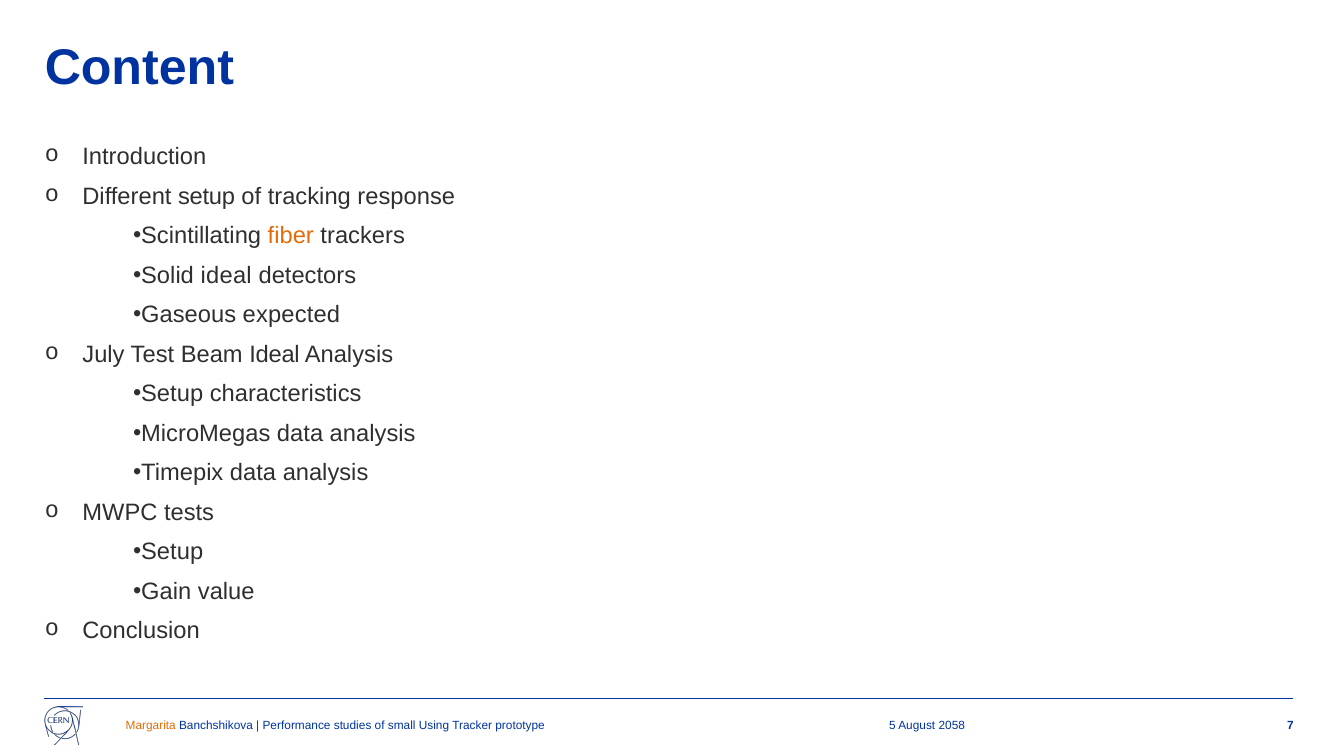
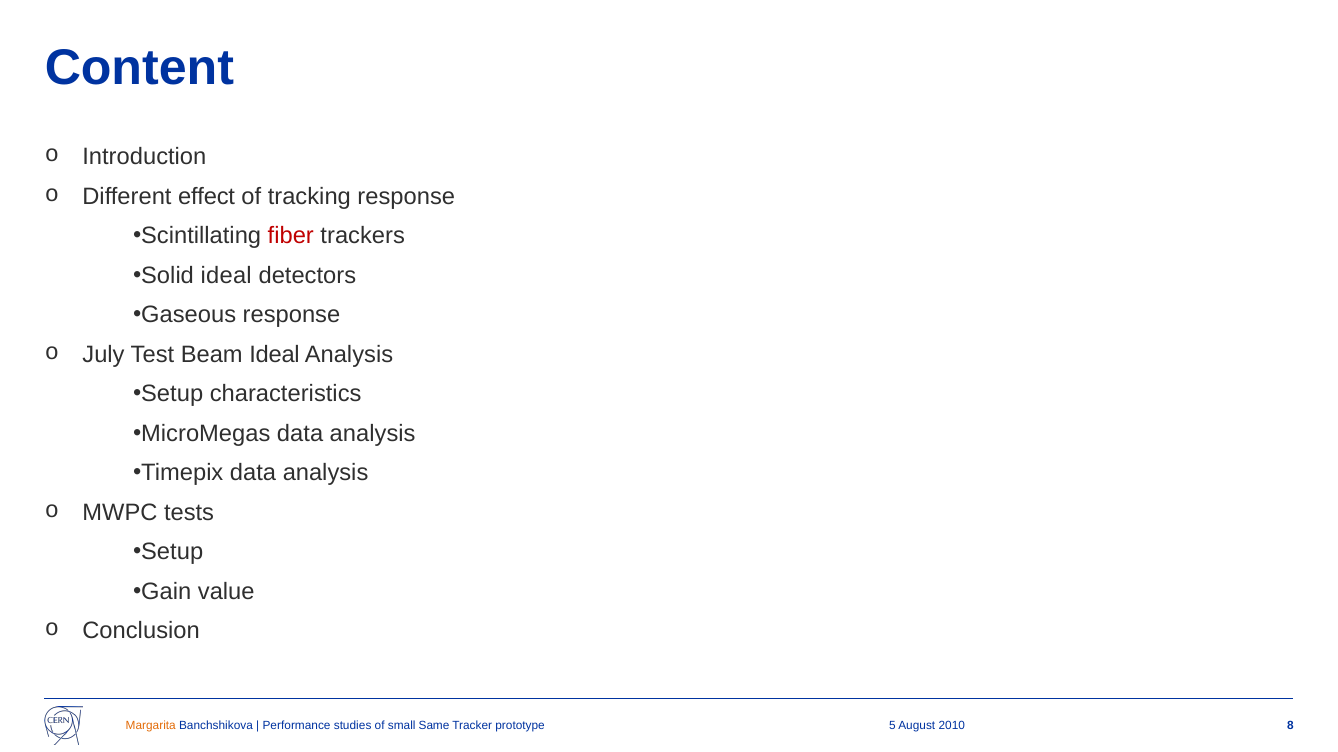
Different setup: setup -> effect
fiber colour: orange -> red
Gaseous expected: expected -> response
Using: Using -> Same
2058: 2058 -> 2010
7: 7 -> 8
